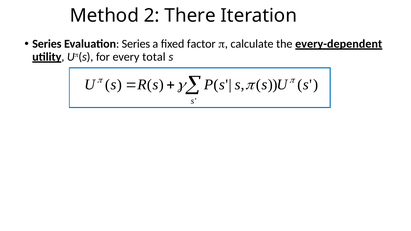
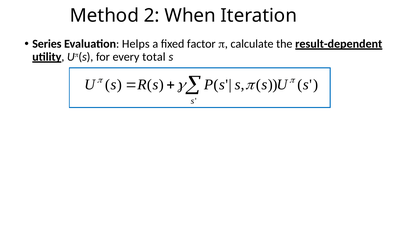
There: There -> When
Evaluation Series: Series -> Helps
every-dependent: every-dependent -> result-dependent
